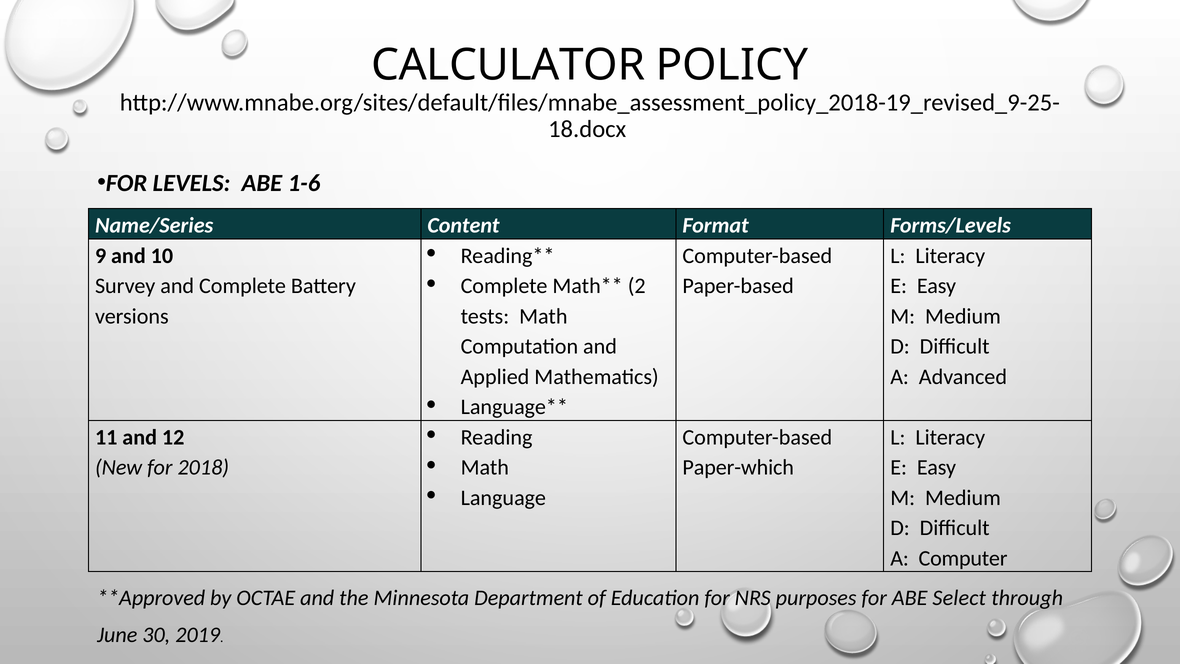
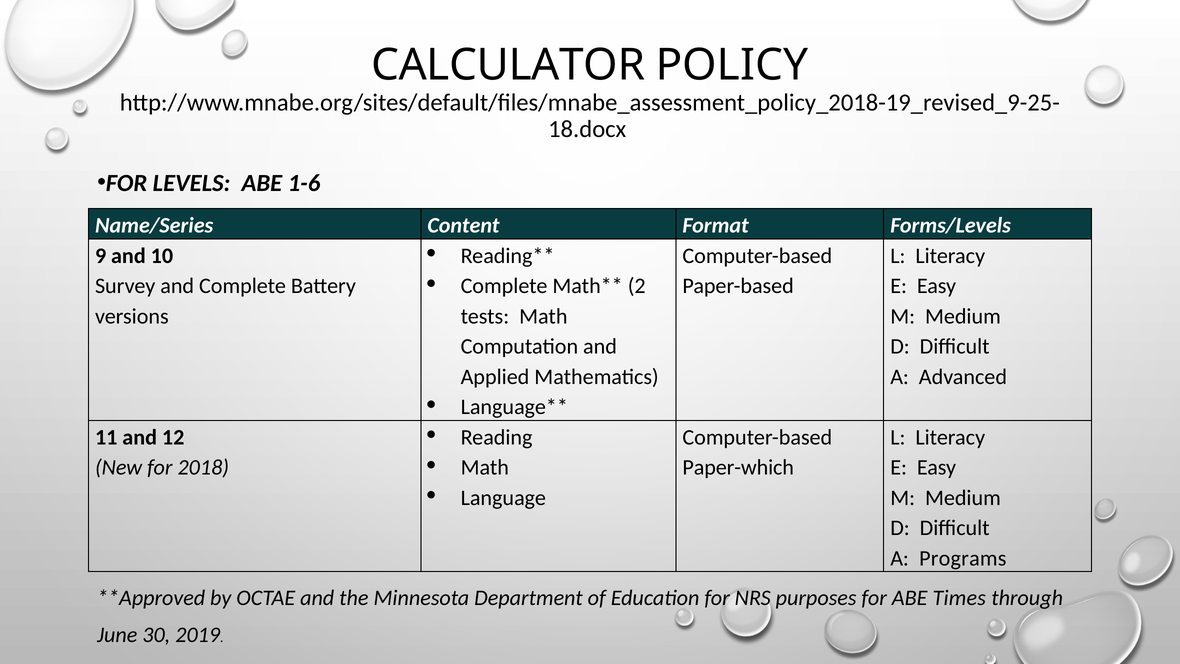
Computer: Computer -> Programs
Select: Select -> Times
